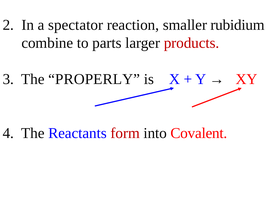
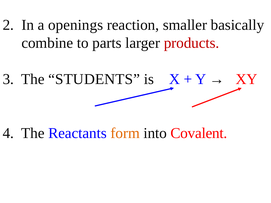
spectator: spectator -> openings
rubidium: rubidium -> basically
PROPERLY: PROPERLY -> STUDENTS
form colour: red -> orange
